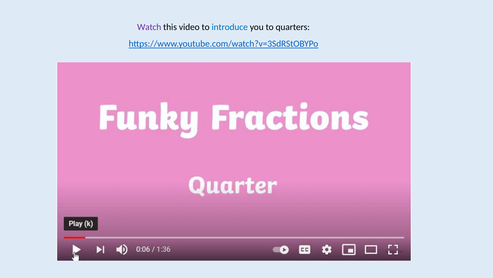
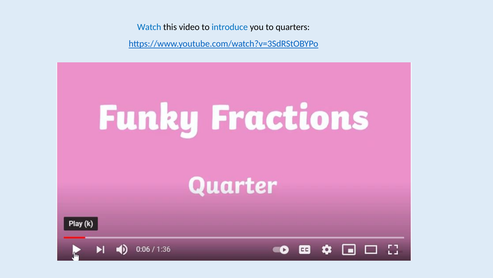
Watch colour: purple -> blue
